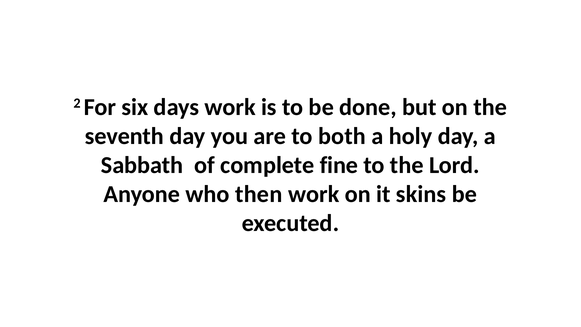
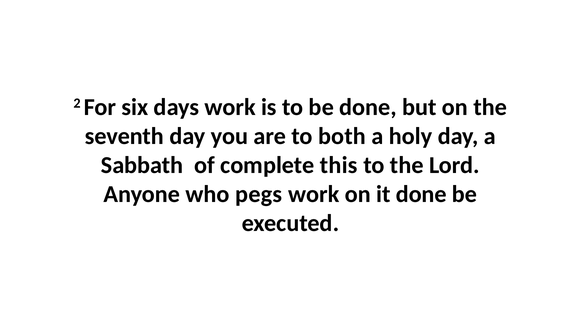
fine: fine -> this
then: then -> pegs
it skins: skins -> done
